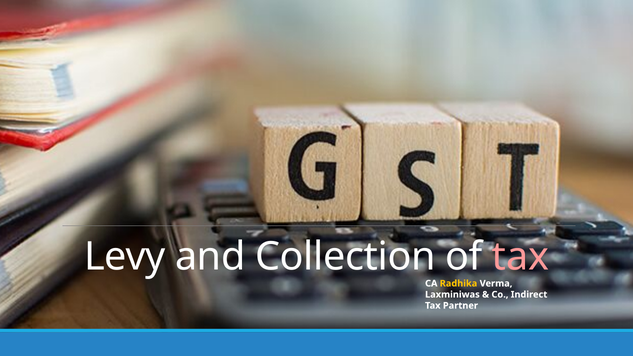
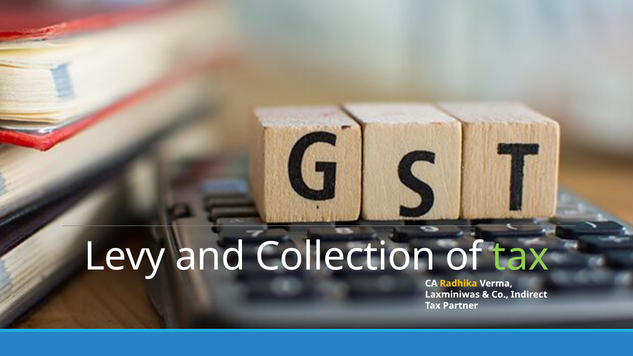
tax at (520, 257) colour: pink -> light green
